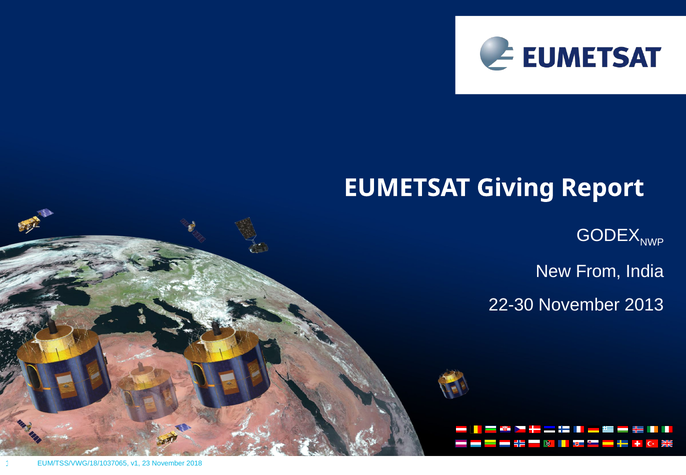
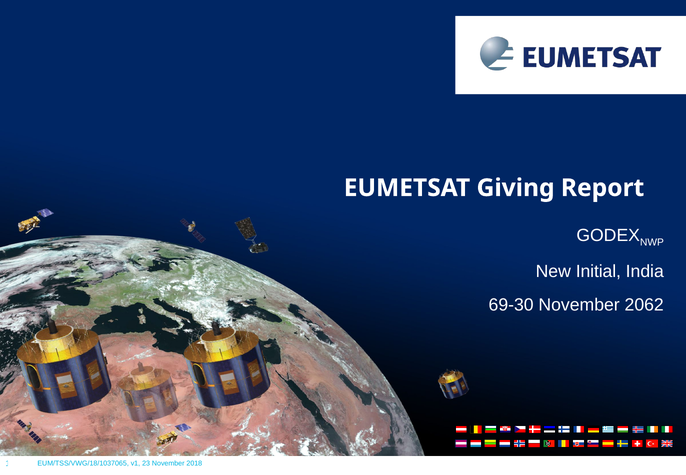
From: From -> Initial
22-30: 22-30 -> 69-30
2013: 2013 -> 2062
